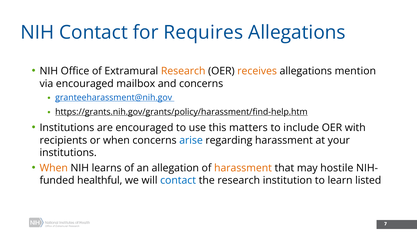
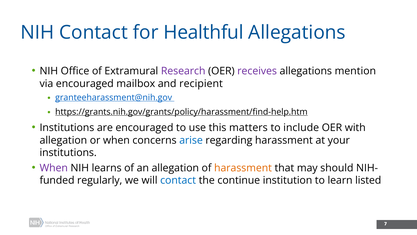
Requires: Requires -> Healthful
Research at (183, 71) colour: orange -> purple
receives colour: orange -> purple
and concerns: concerns -> recipient
recipients at (63, 140): recipients -> allegation
When at (54, 168) colour: orange -> purple
hostile: hostile -> should
healthful: healthful -> regularly
the research: research -> continue
